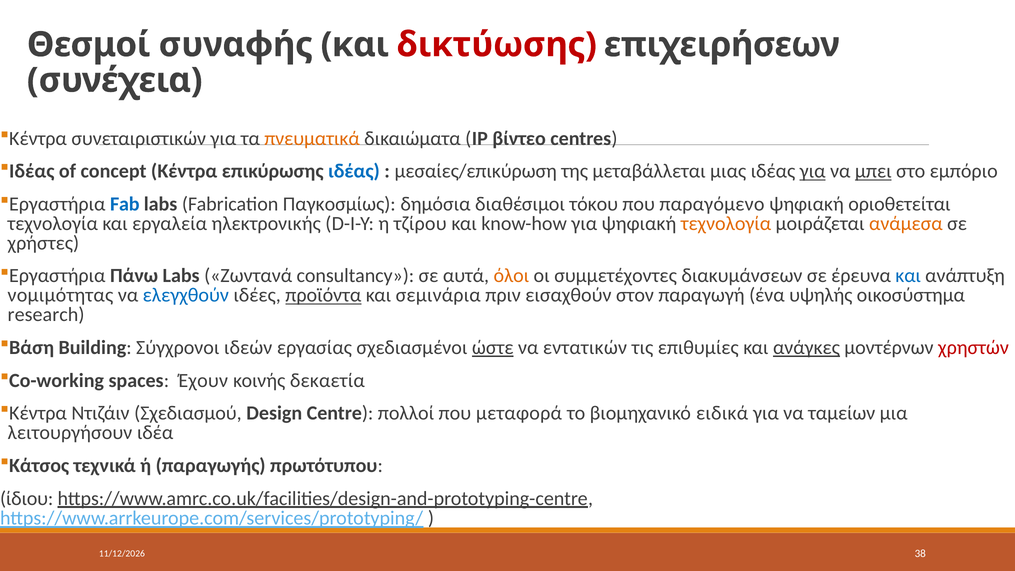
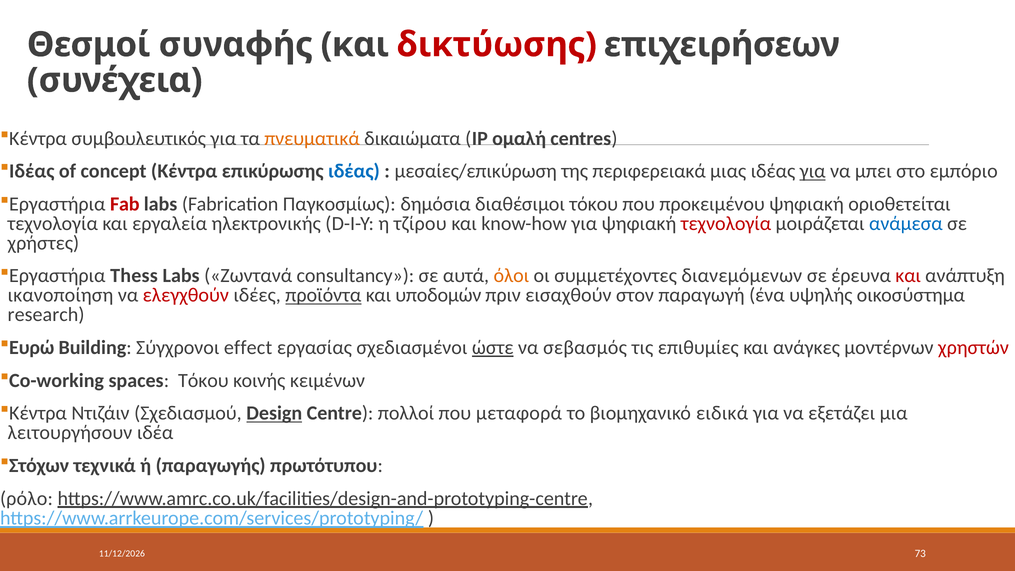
συνεταιριστικών: συνεταιριστικών -> συμβουλευτικός
βίντεο: βίντεο -> ομαλή
μεταβάλλεται: μεταβάλλεται -> περιφερειακά
μπει underline: present -> none
Fab colour: blue -> red
παραγόμενο: παραγόμενο -> προκειμένου
τεχνολογία at (726, 224) colour: orange -> red
ανάμεσα colour: orange -> blue
Πάνω: Πάνω -> Thess
διακυμάνσεων: διακυμάνσεων -> διανεμόμενων
και at (908, 276) colour: blue -> red
νομιμότητας: νομιμότητας -> ικανοποίηση
ελεγχθούν colour: blue -> red
σεμινάρια: σεμινάρια -> υποδομών
Βάση: Βάση -> Ευρώ
ιδεών: ιδεών -> effect
εντατικών: εντατικών -> σεβασμός
ανάγκες underline: present -> none
spaces Έχουν: Έχουν -> Τόκου
δεκαετία: δεκαετία -> κειμένων
Design underline: none -> present
ταμείων: ταμείων -> εξετάζει
Κάτσος: Κάτσος -> Στόχων
ίδιου: ίδιου -> ρόλο
38: 38 -> 73
